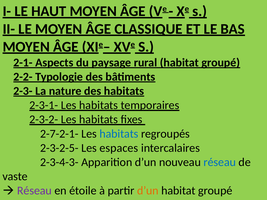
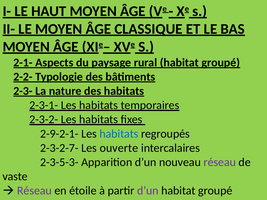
2-7-2-1-: 2-7-2-1- -> 2-9-2-1-
2-3-2-5-: 2-3-2-5- -> 2-3-2-7-
espaces: espaces -> ouverte
2-3-4-3-: 2-3-4-3- -> 2-3-5-3-
réseau at (220, 162) colour: blue -> purple
d’un at (148, 191) colour: orange -> purple
